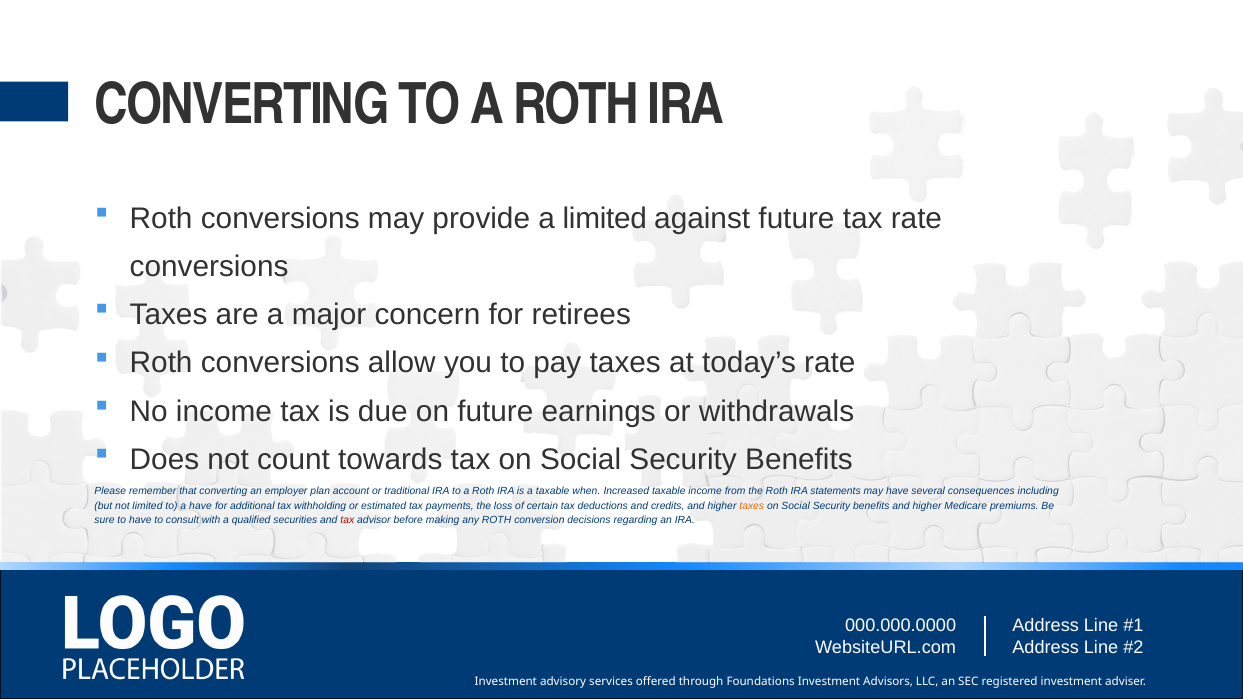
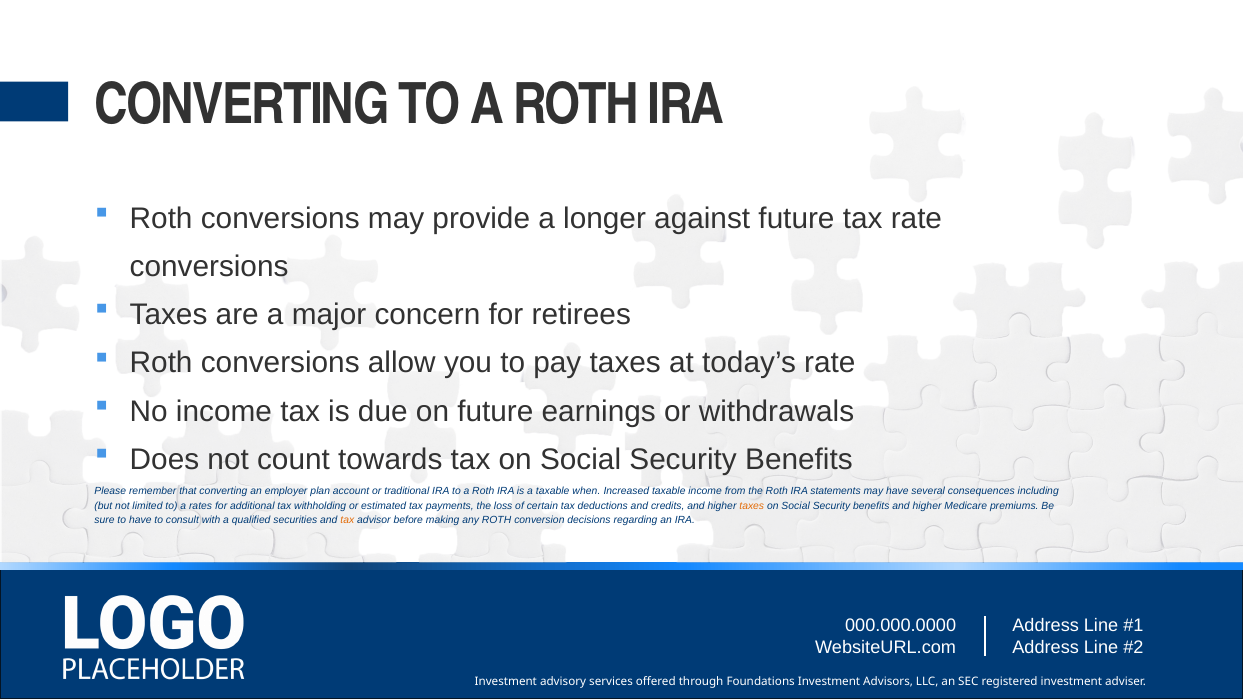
a limited: limited -> longer
a have: have -> rates
tax at (347, 521) colour: red -> orange
